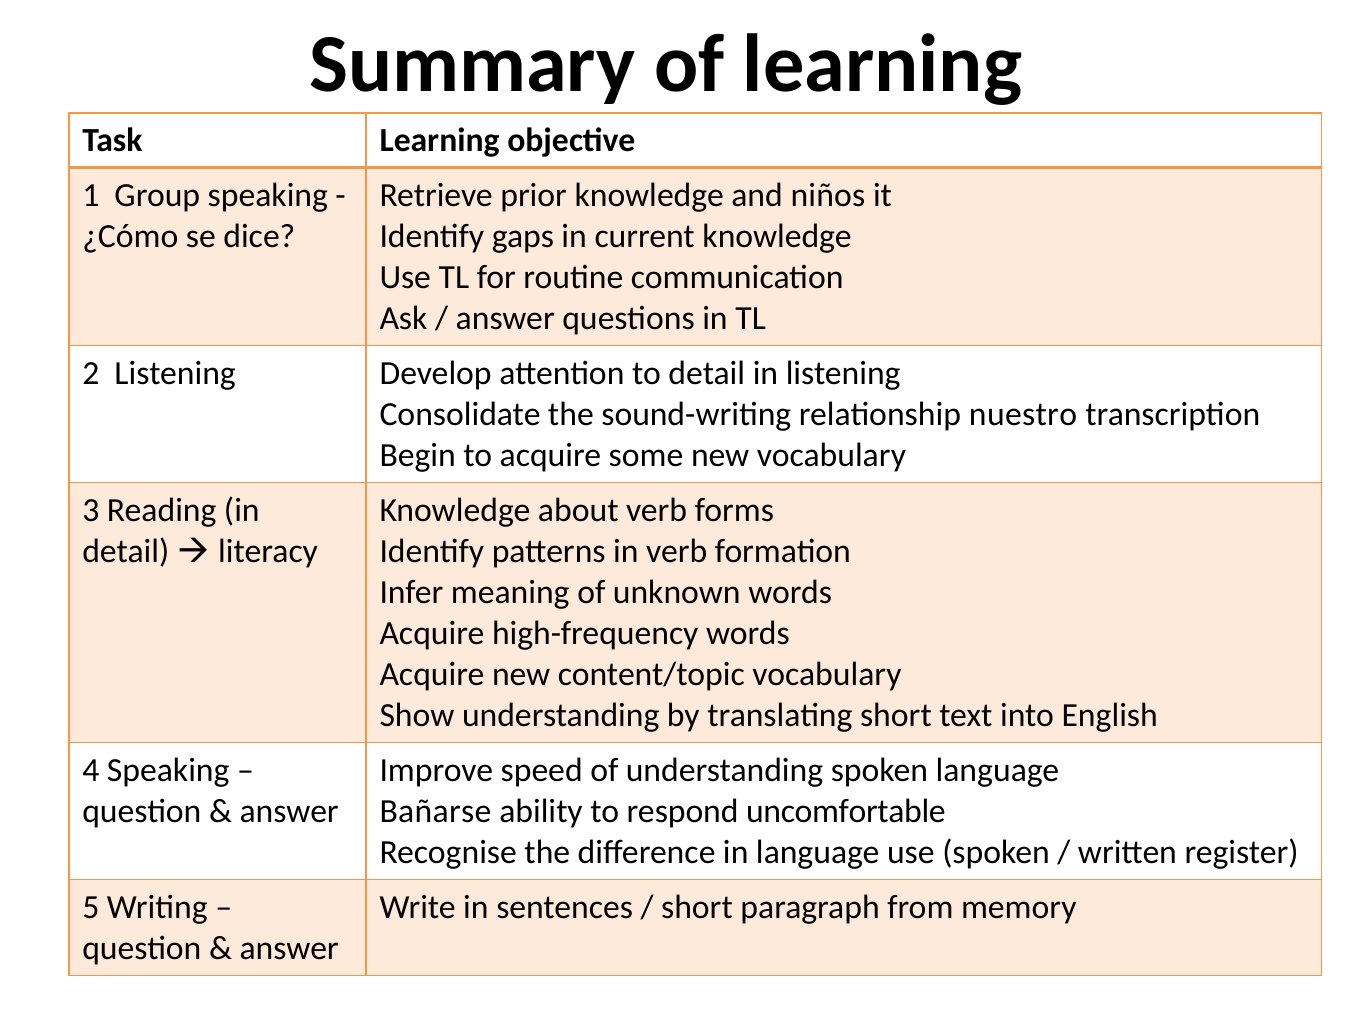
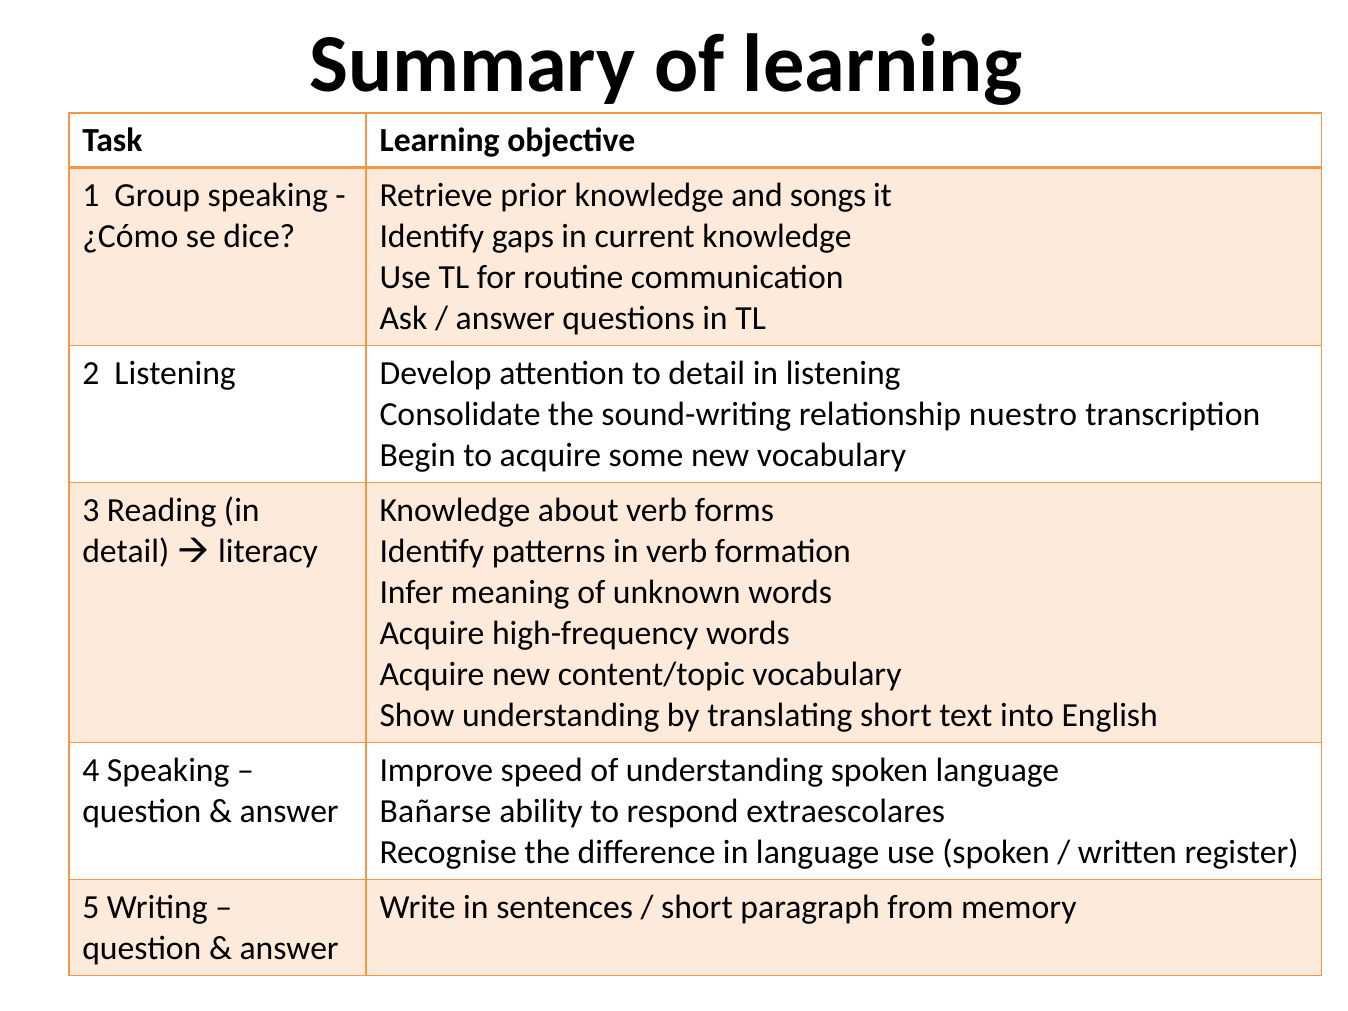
niños: niños -> songs
uncomfortable: uncomfortable -> extraescolares
